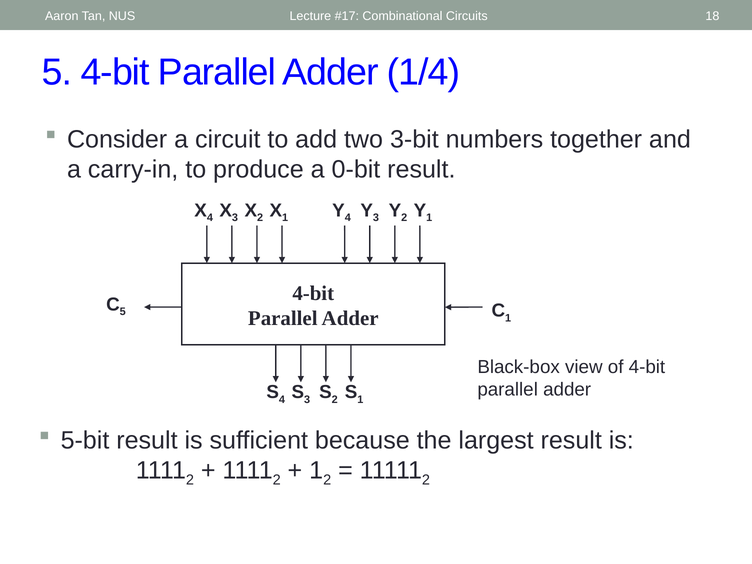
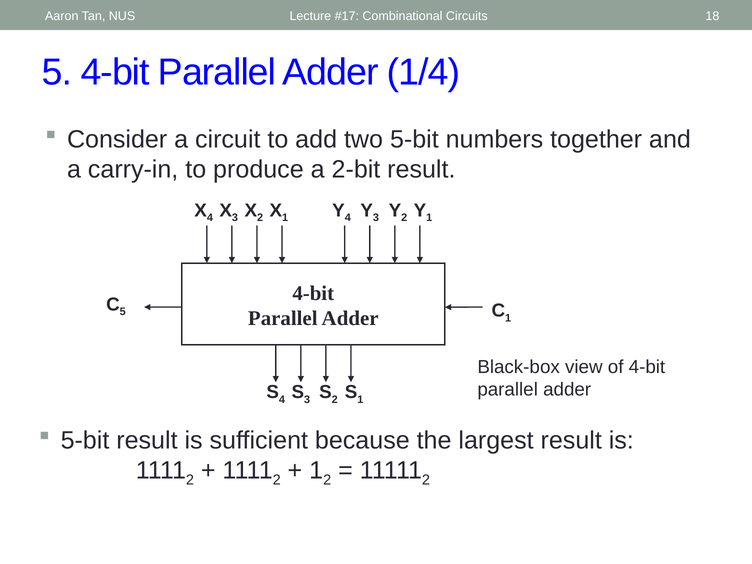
two 3-bit: 3-bit -> 5-bit
0-bit: 0-bit -> 2-bit
